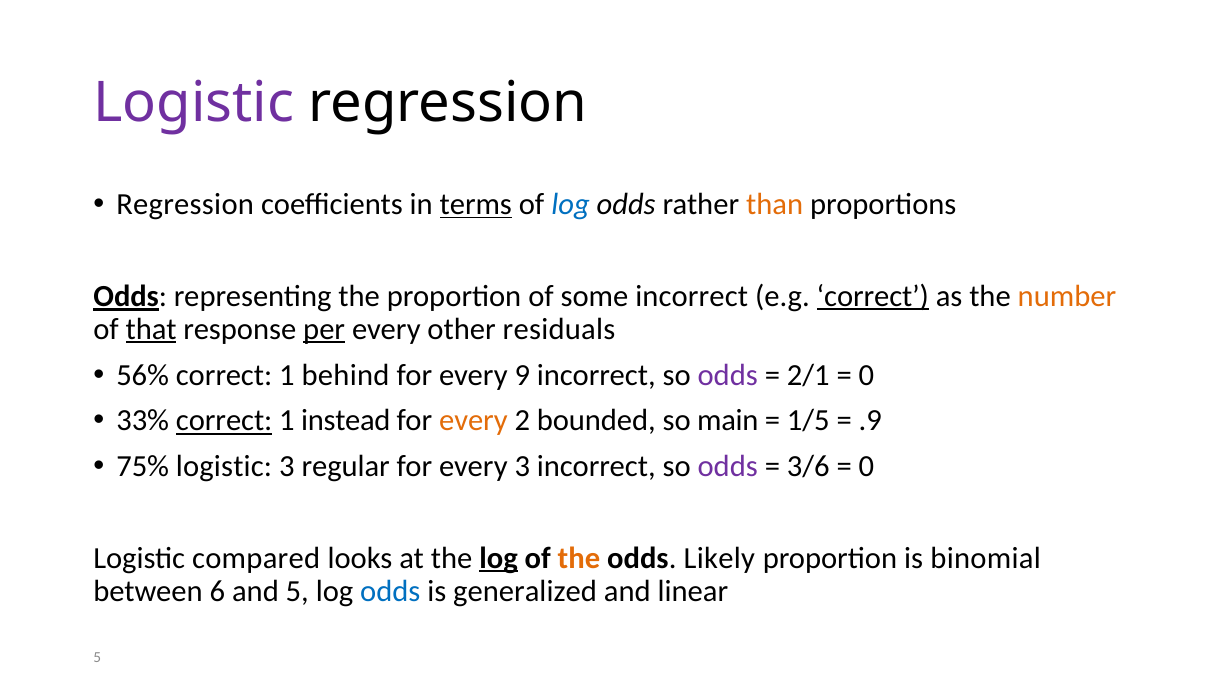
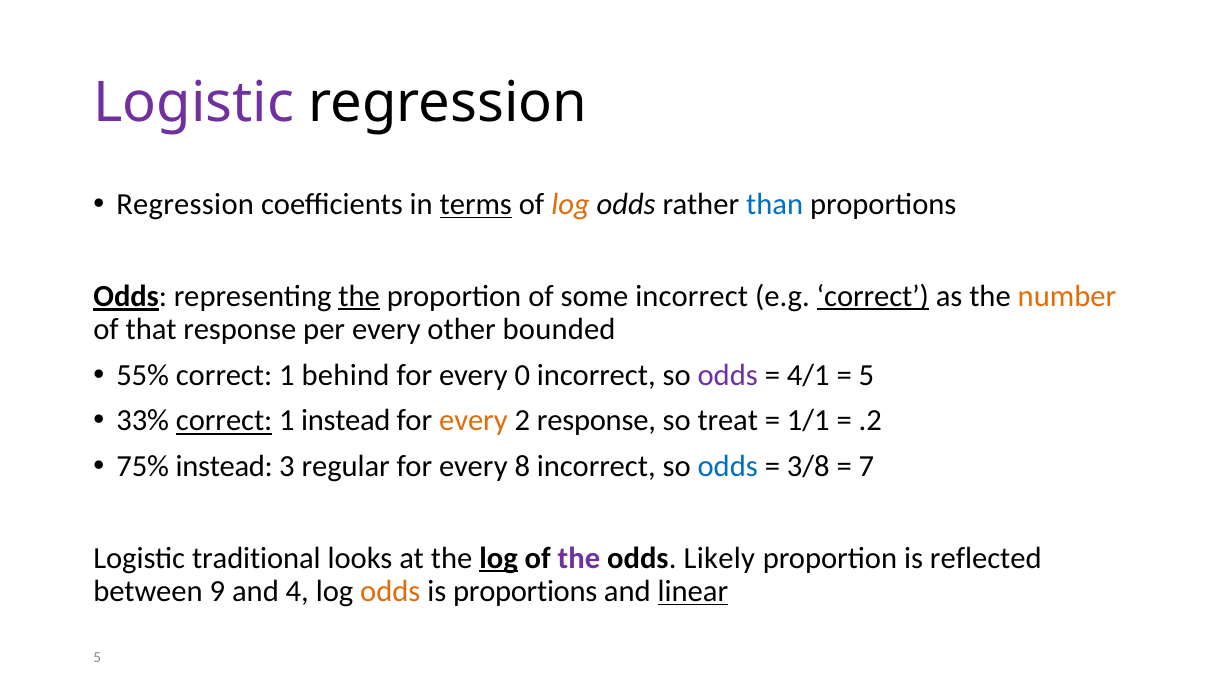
log at (571, 204) colour: blue -> orange
than colour: orange -> blue
the at (359, 296) underline: none -> present
that underline: present -> none
per underline: present -> none
residuals: residuals -> bounded
56%: 56% -> 55%
9: 9 -> 0
2/1: 2/1 -> 4/1
0 at (866, 375): 0 -> 5
2 bounded: bounded -> response
main: main -> treat
1/5: 1/5 -> 1/1
.9: .9 -> .2
75% logistic: logistic -> instead
every 3: 3 -> 8
odds at (728, 466) colour: purple -> blue
3/6: 3/6 -> 3/8
0 at (866, 466): 0 -> 7
compared: compared -> traditional
the at (579, 558) colour: orange -> purple
binomial: binomial -> reflected
6: 6 -> 9
and 5: 5 -> 4
odds at (390, 591) colour: blue -> orange
is generalized: generalized -> proportions
linear underline: none -> present
